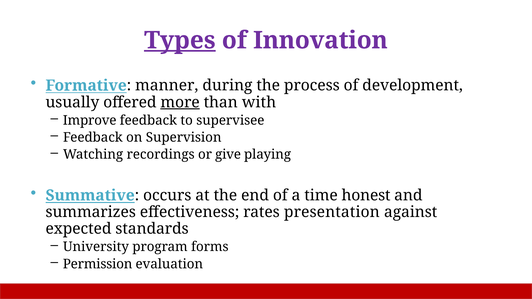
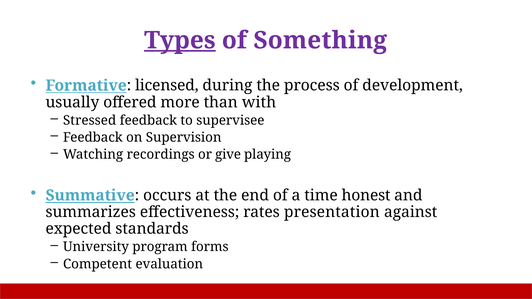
Innovation: Innovation -> Something
manner: manner -> licensed
more underline: present -> none
Improve: Improve -> Stressed
Permission: Permission -> Competent
